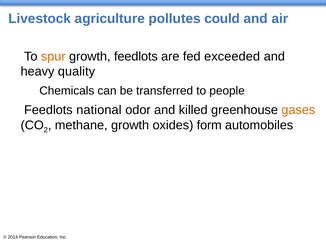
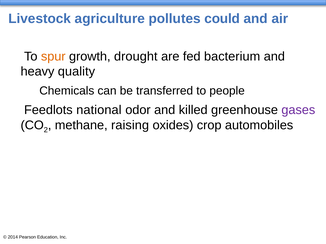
growth feedlots: feedlots -> drought
exceeded: exceeded -> bacterium
gases colour: orange -> purple
methane growth: growth -> raising
form: form -> crop
